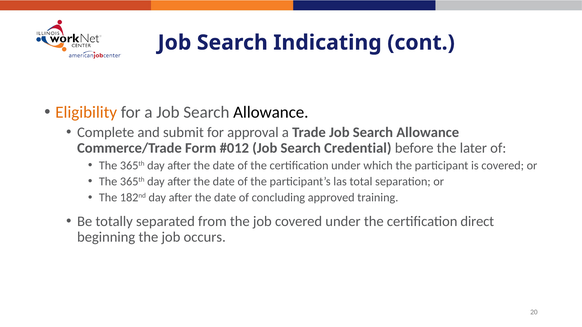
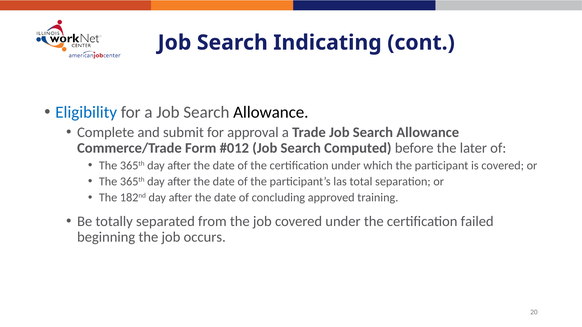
Eligibility colour: orange -> blue
Credential: Credential -> Computed
direct: direct -> failed
